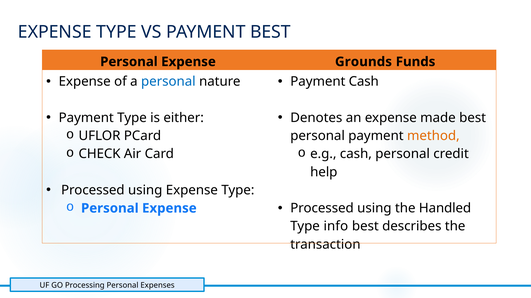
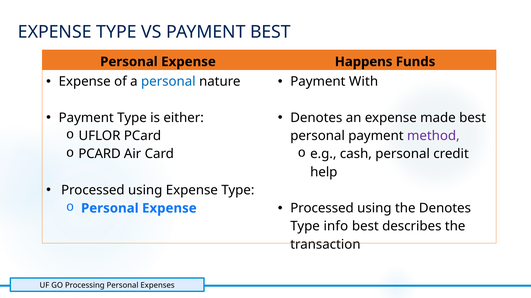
Grounds: Grounds -> Happens
Payment Cash: Cash -> With
method colour: orange -> purple
CHECK at (100, 154): CHECK -> PCARD
the Handled: Handled -> Denotes
